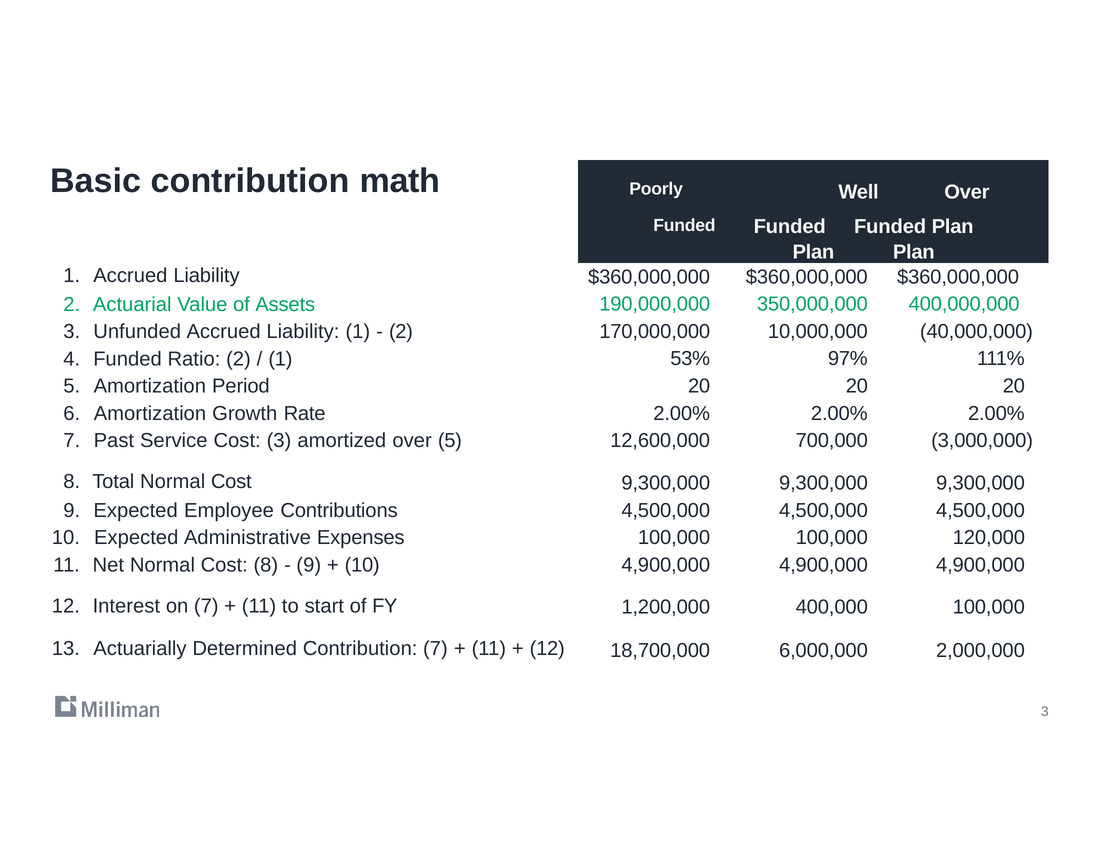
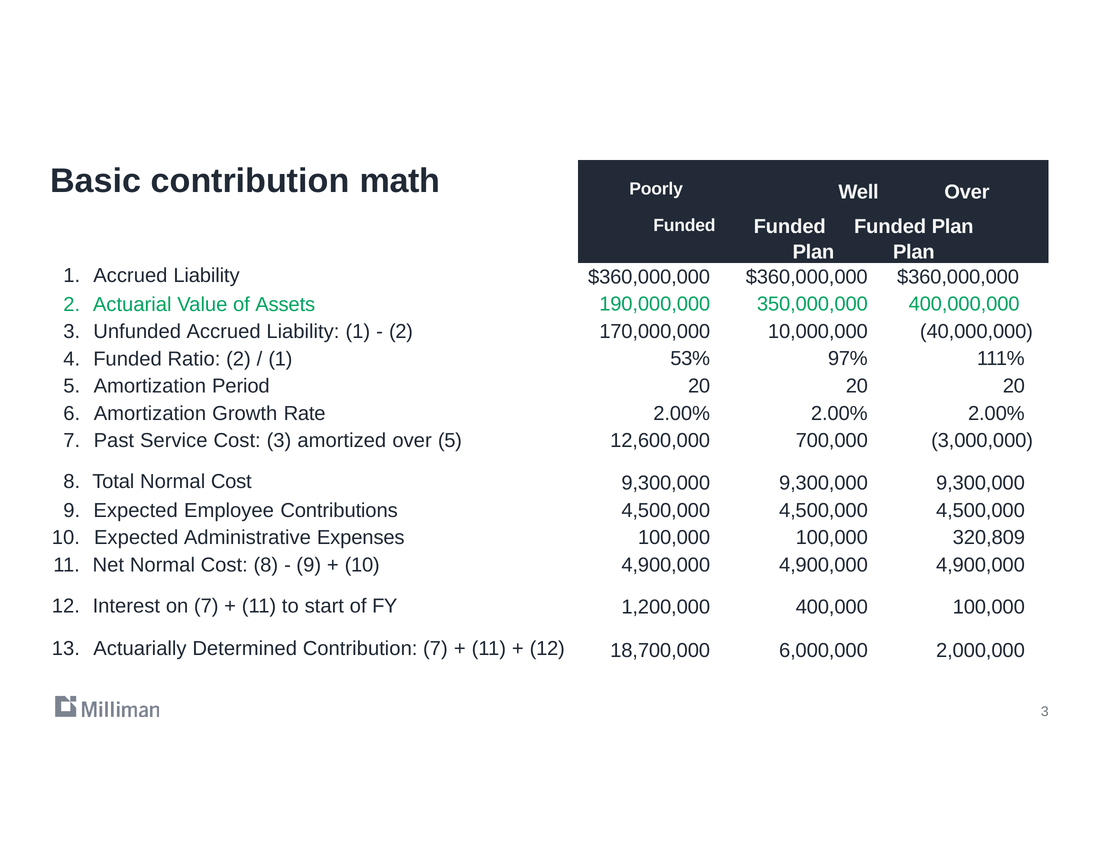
120,000: 120,000 -> 320,809
